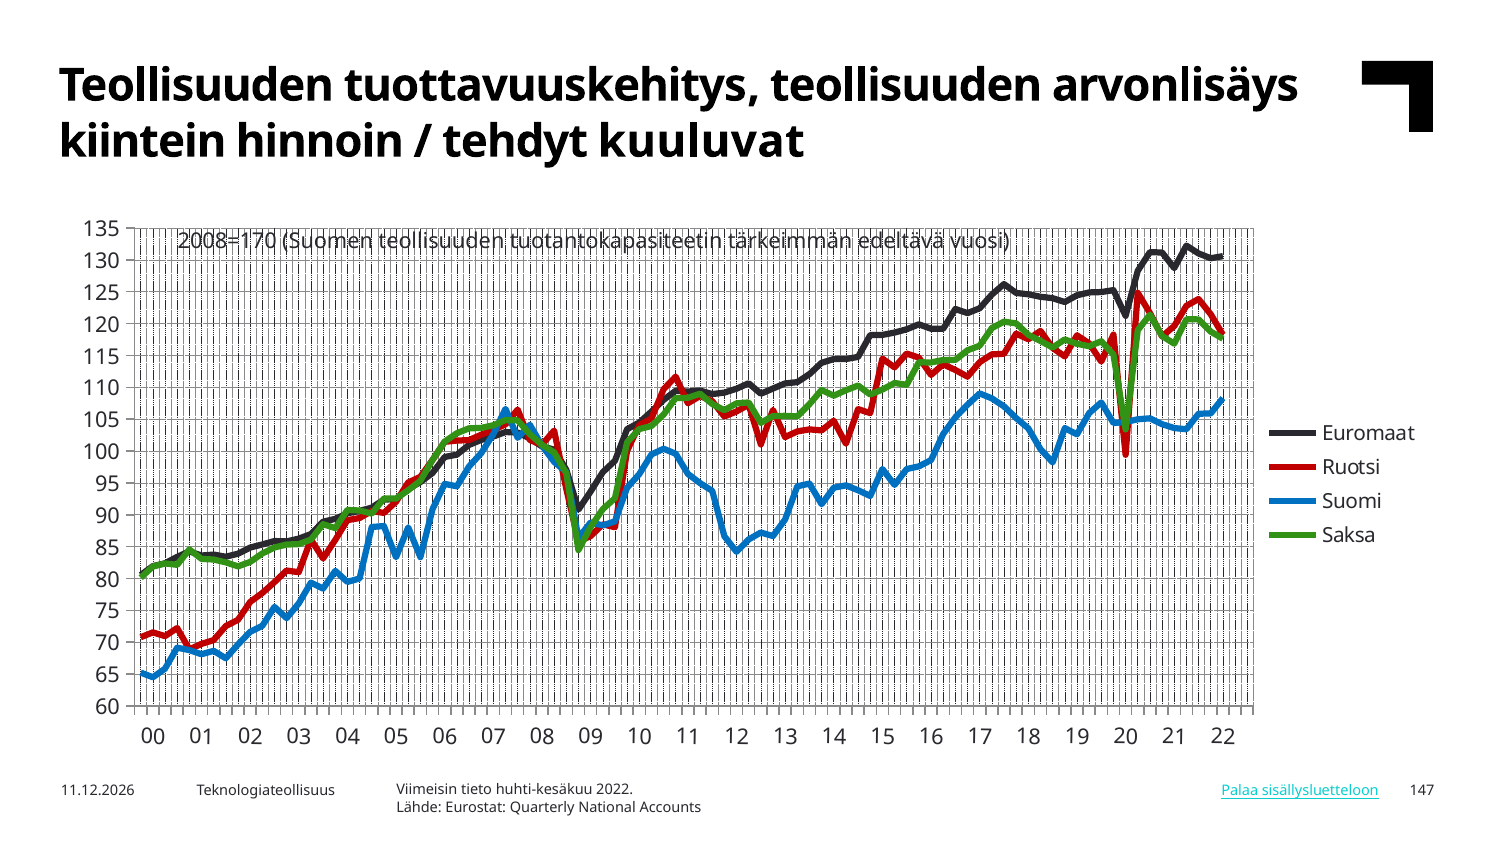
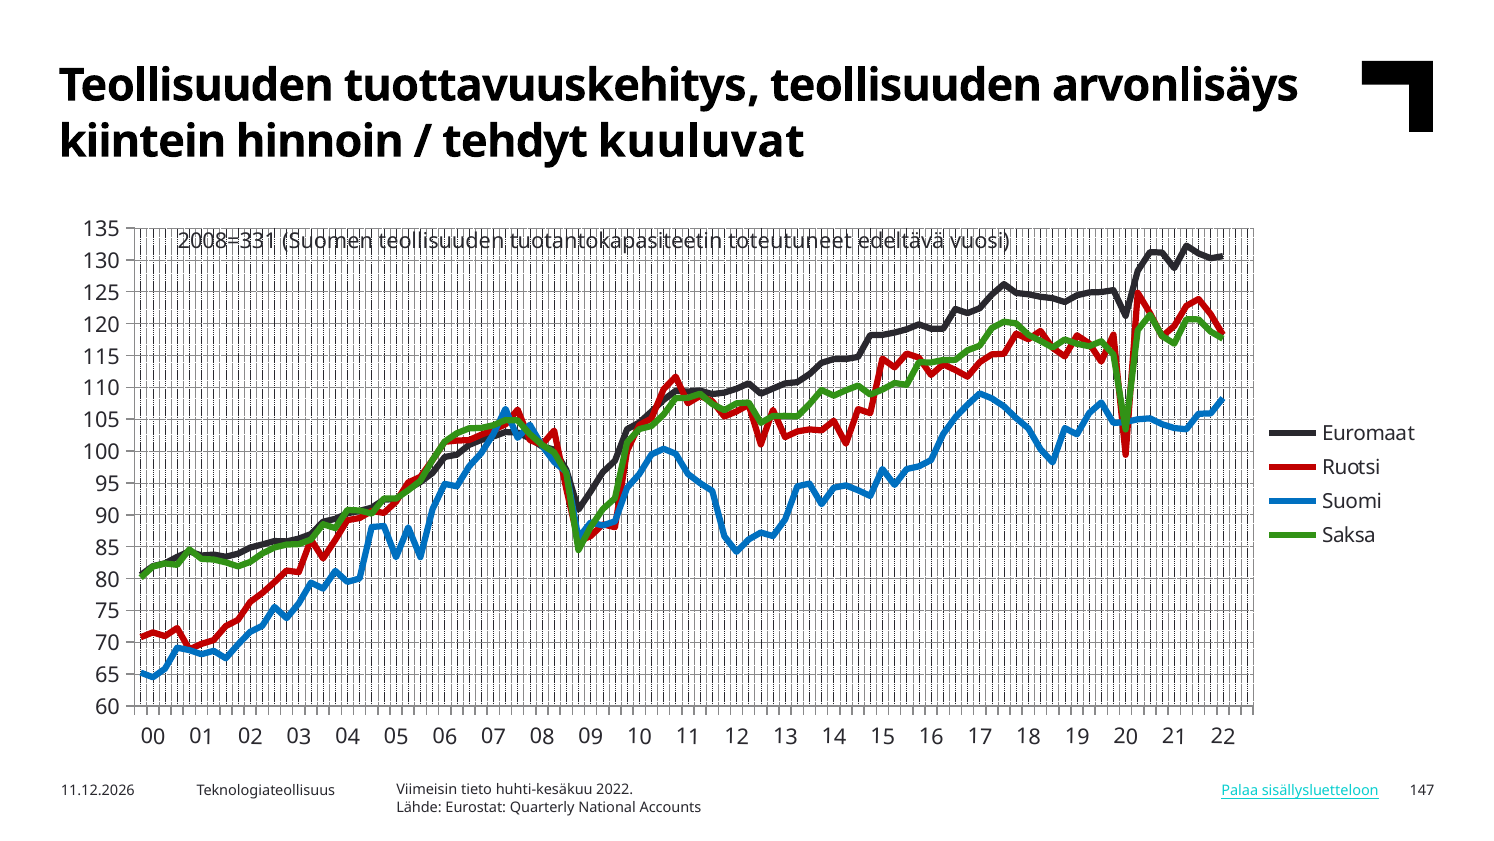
2008=170: 2008=170 -> 2008=331
tärkeimmän: tärkeimmän -> toteutuneet
